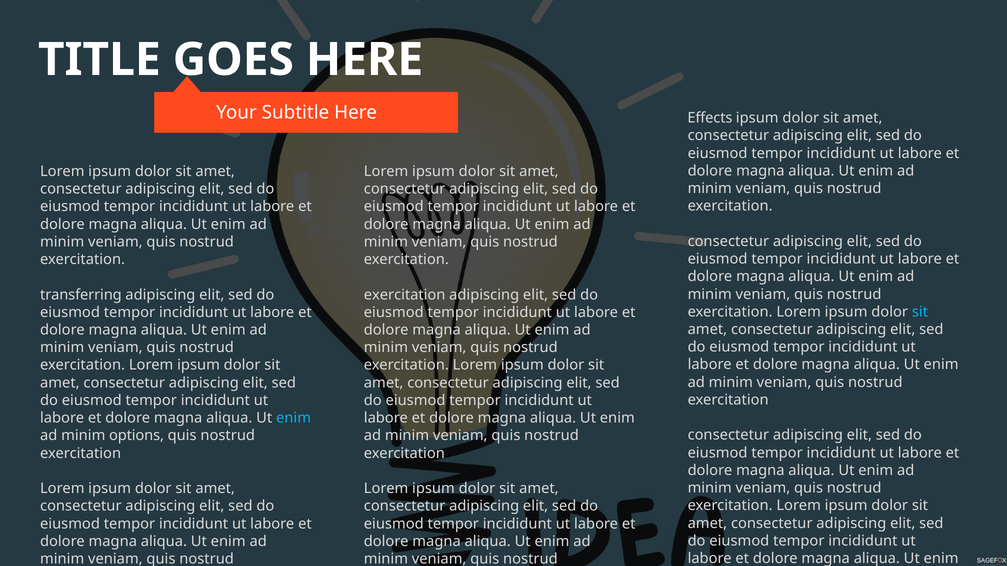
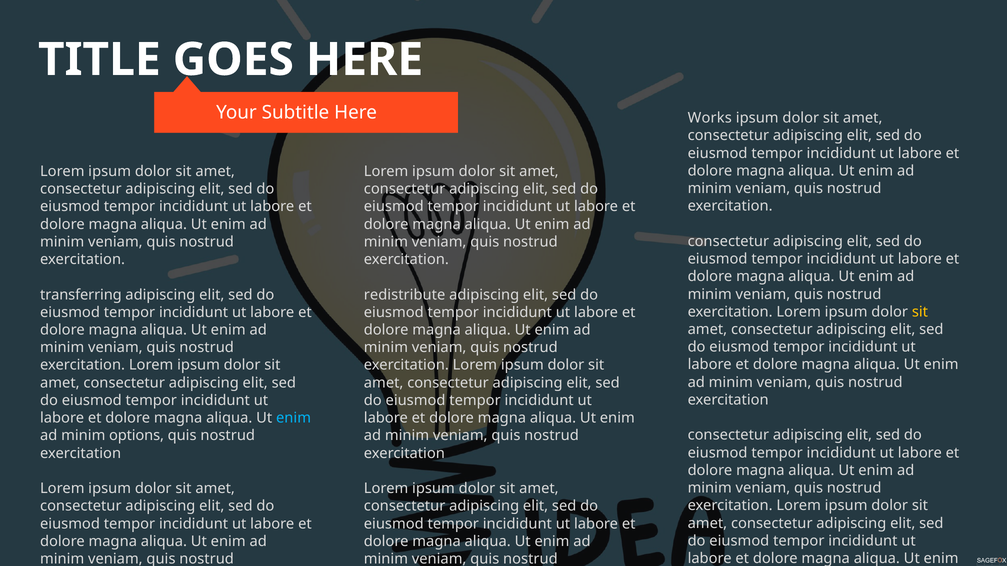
Effects: Effects -> Works
exercitation at (405, 295): exercitation -> redistribute
sit at (920, 312) colour: light blue -> yellow
